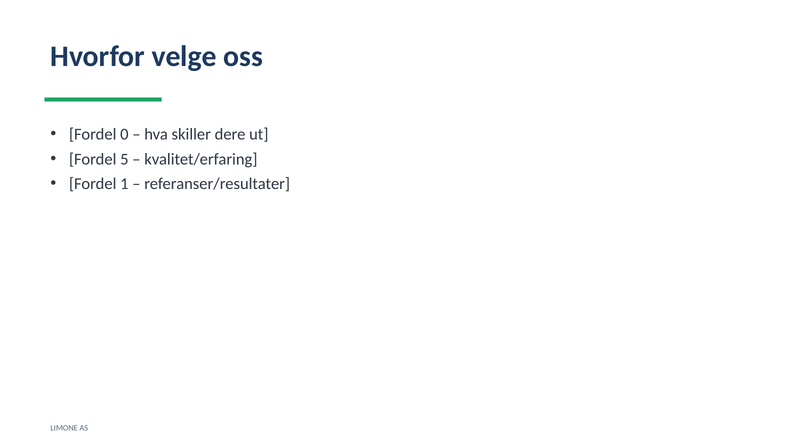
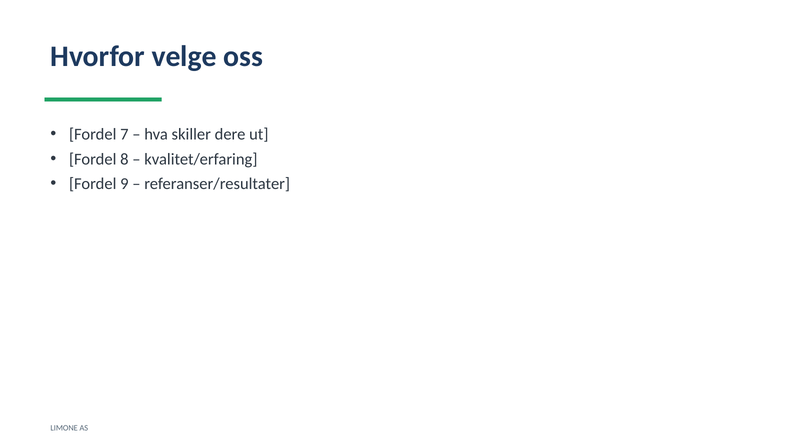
0: 0 -> 7
5: 5 -> 8
1: 1 -> 9
